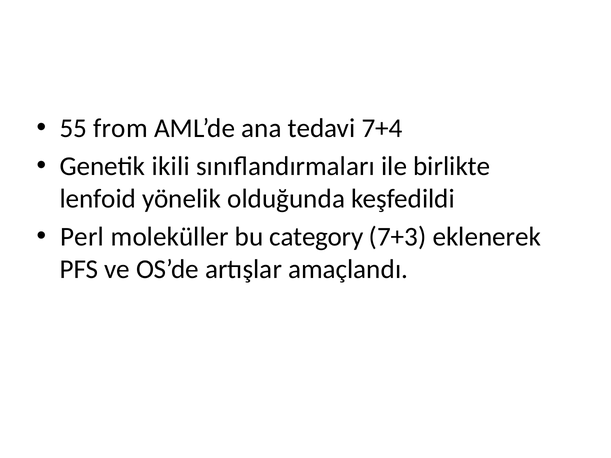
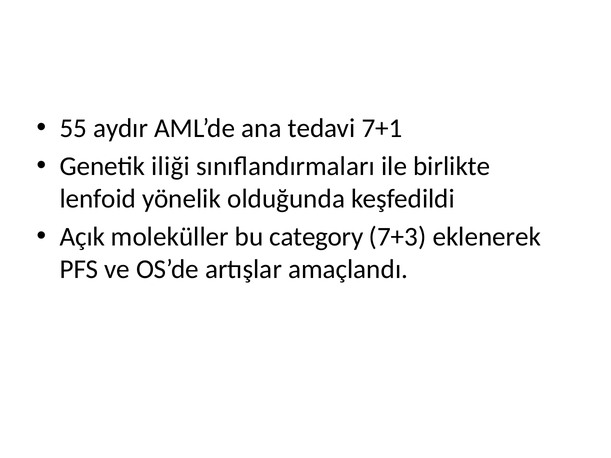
from: from -> aydır
7+4: 7+4 -> 7+1
ikili: ikili -> iliği
Perl: Perl -> Açık
